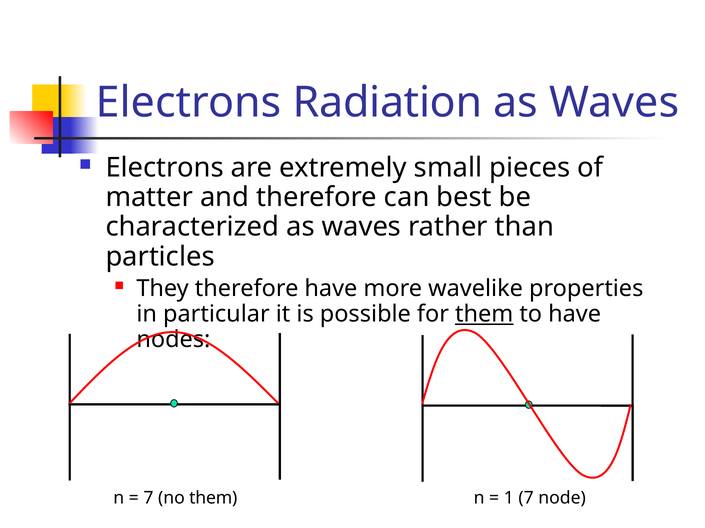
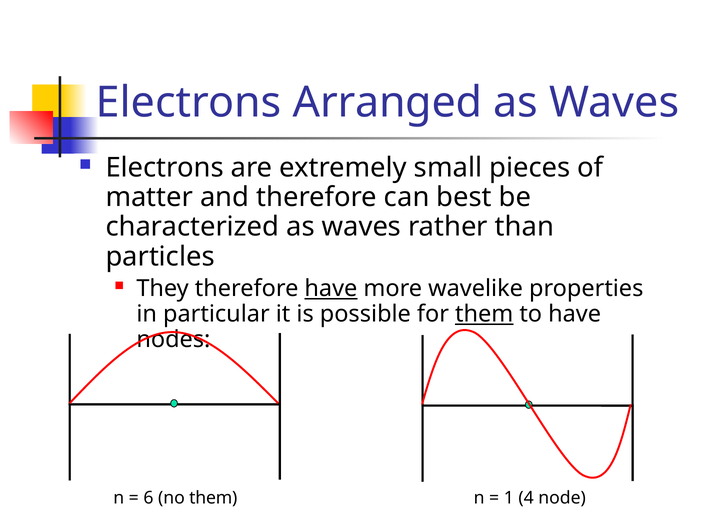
Radiation: Radiation -> Arranged
have at (331, 289) underline: none -> present
7 at (148, 499): 7 -> 6
1 7: 7 -> 4
